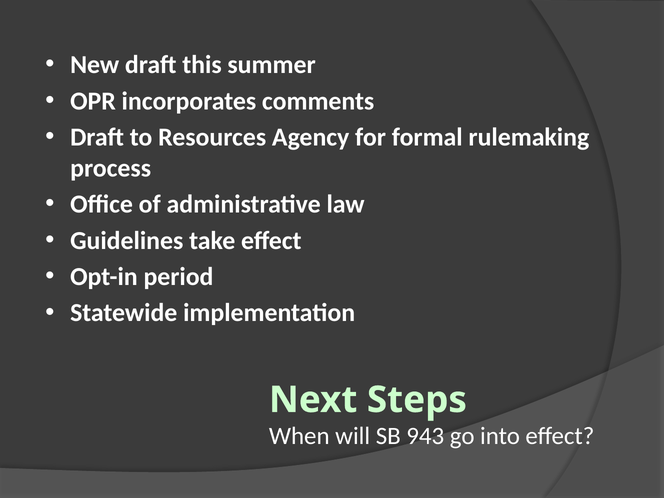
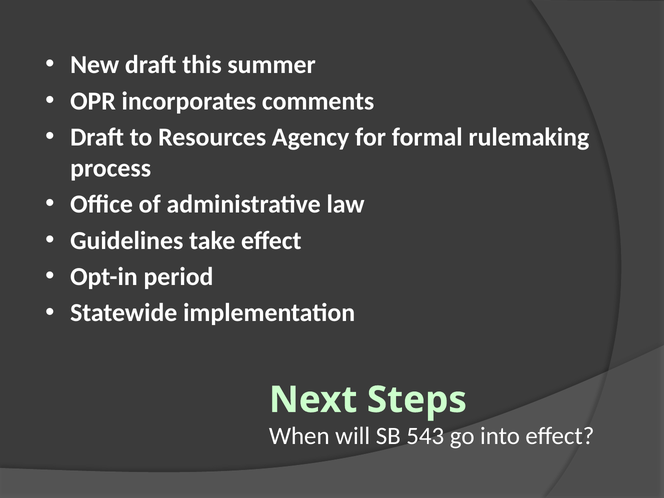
943: 943 -> 543
